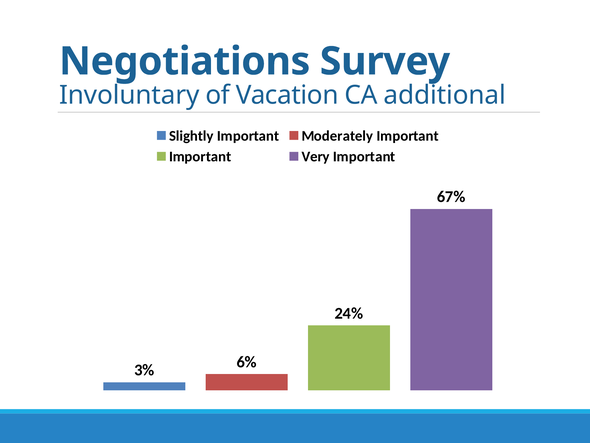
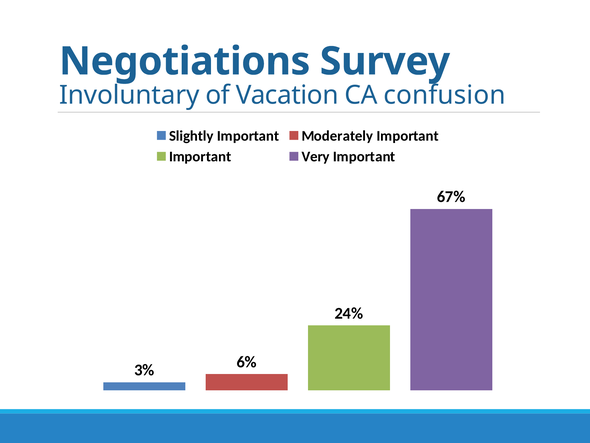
additional: additional -> confusion
